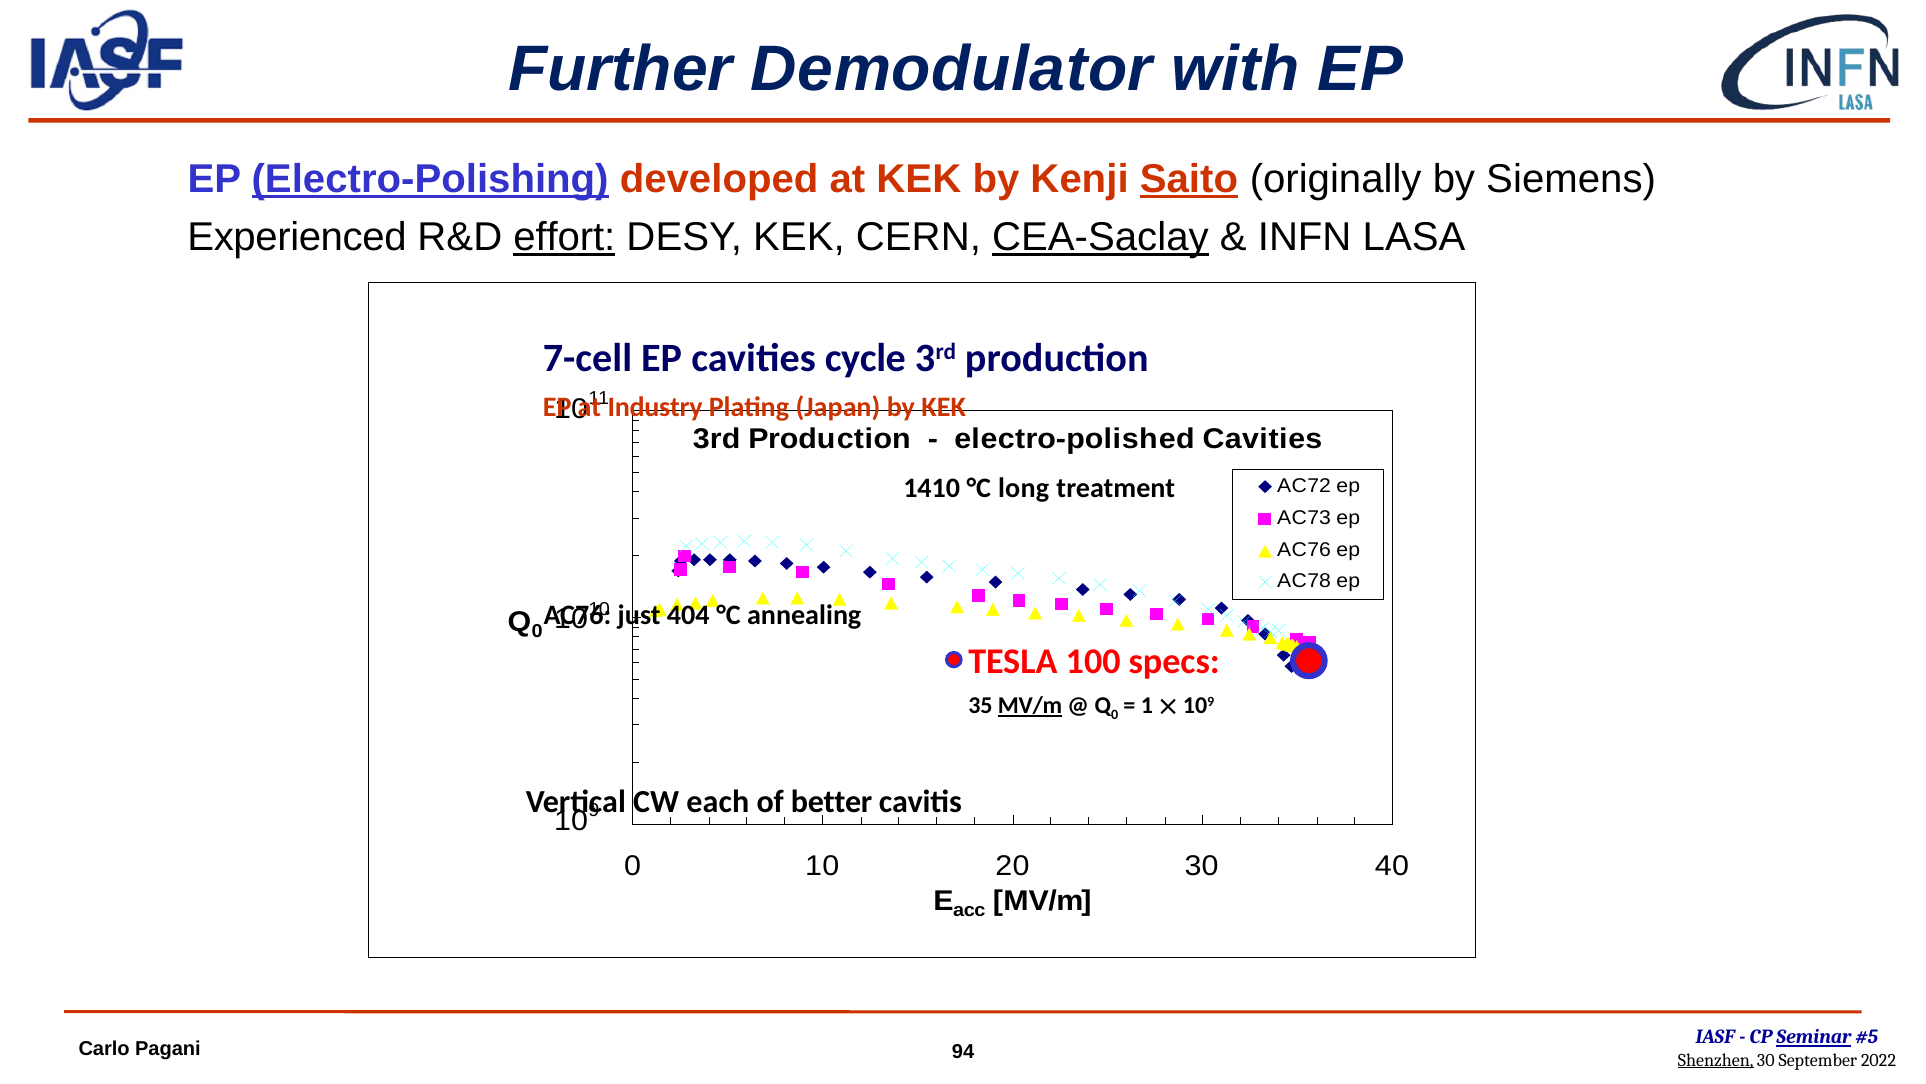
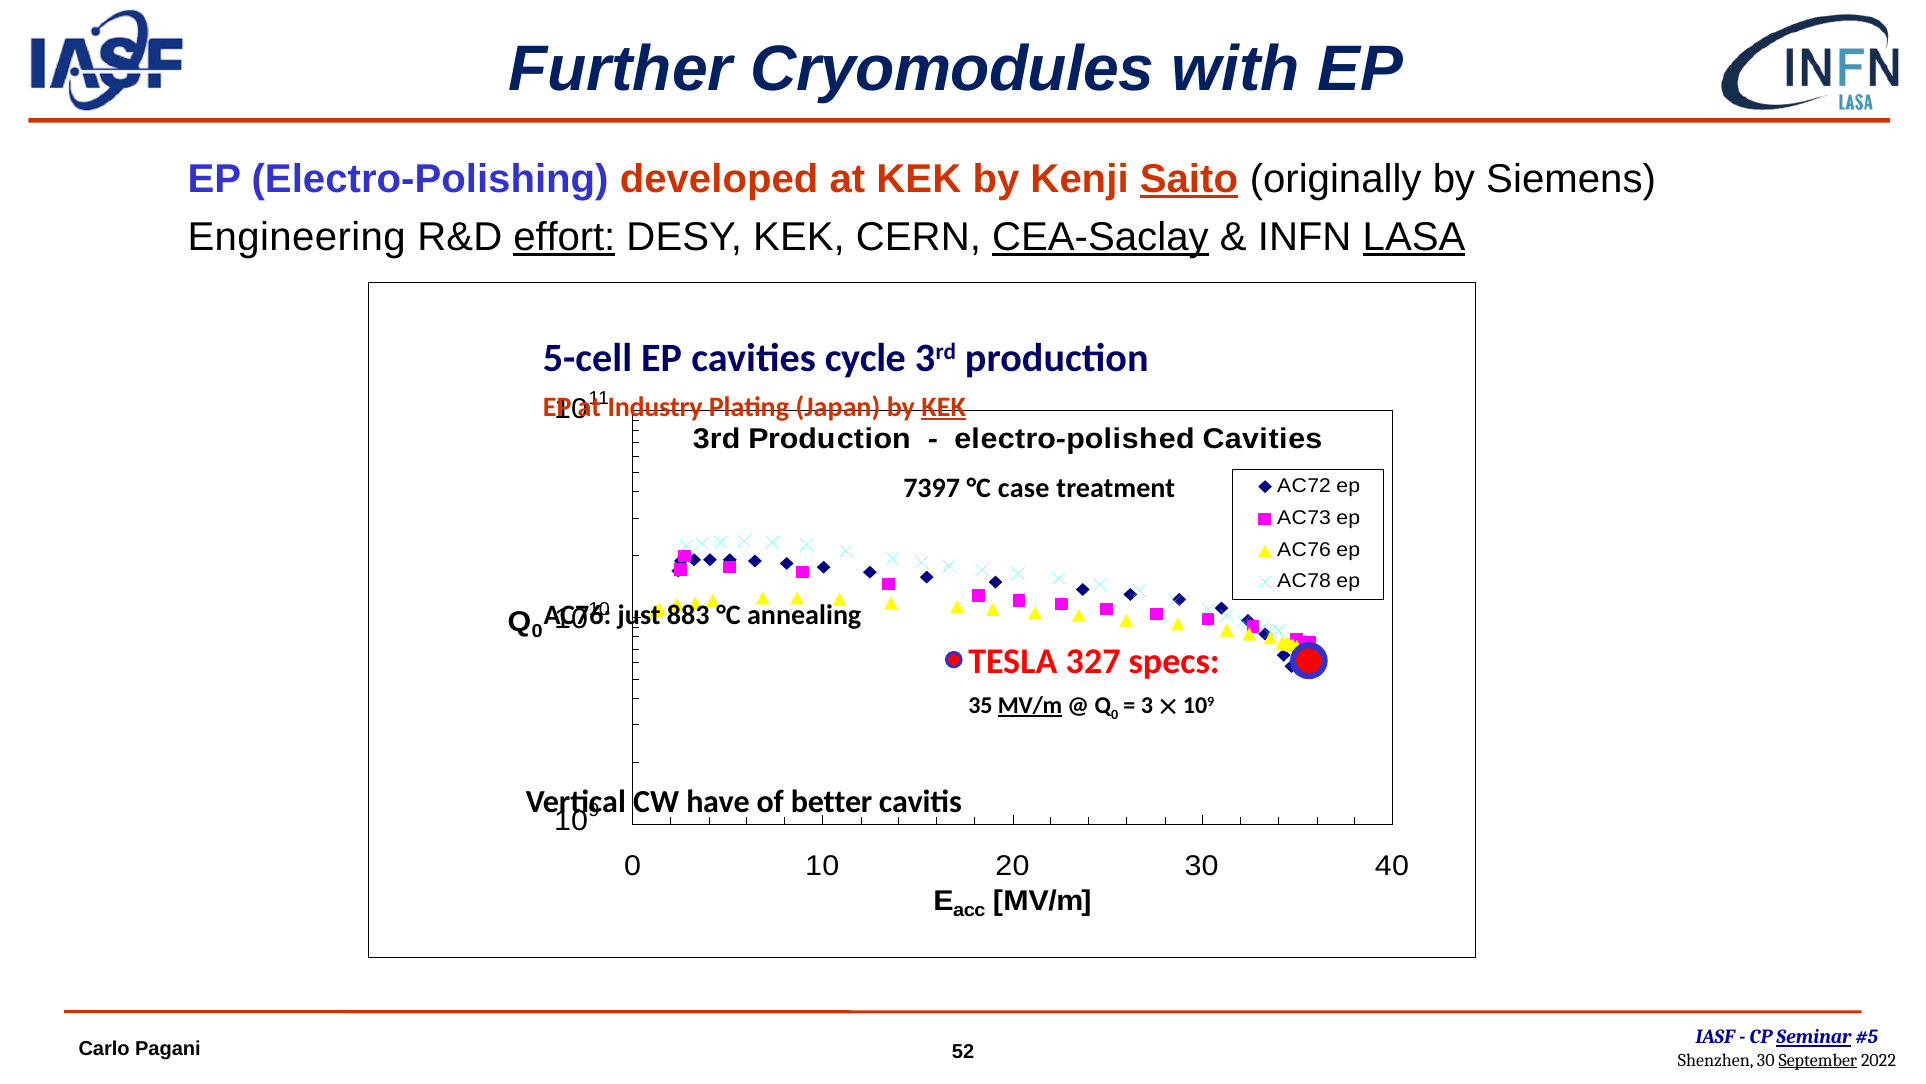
Demodulator: Demodulator -> Cryomodules
Electro-Polishing underline: present -> none
Experienced: Experienced -> Engineering
LASA underline: none -> present
7-cell: 7-cell -> 5-cell
KEK at (944, 407) underline: none -> present
1410: 1410 -> 7397
long: long -> case
404: 404 -> 883
100: 100 -> 327
1: 1 -> 3
each: each -> have
94: 94 -> 52
Shenzhen underline: present -> none
September underline: none -> present
